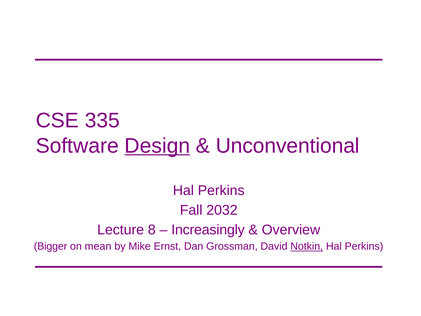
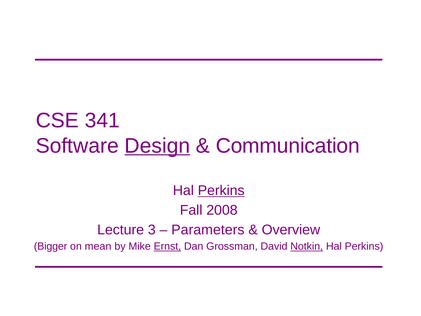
335: 335 -> 341
Unconventional: Unconventional -> Communication
Perkins at (221, 190) underline: none -> present
2032: 2032 -> 2008
8: 8 -> 3
Increasingly: Increasingly -> Parameters
Ernst underline: none -> present
